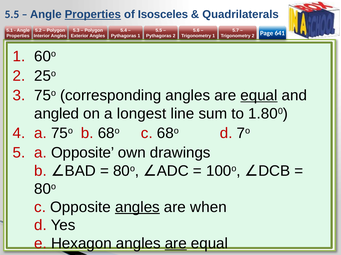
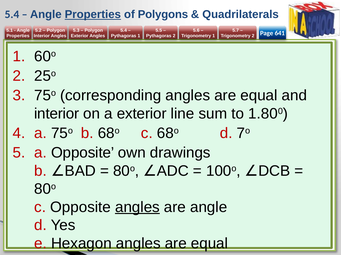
5.5 at (12, 15): 5.5 -> 5.4
Isosceles: Isosceles -> Polygons
equal at (259, 96) underline: present -> none
angled at (57, 114): angled -> interior
a longest: longest -> exterior
are when: when -> angle
are at (176, 244) underline: present -> none
